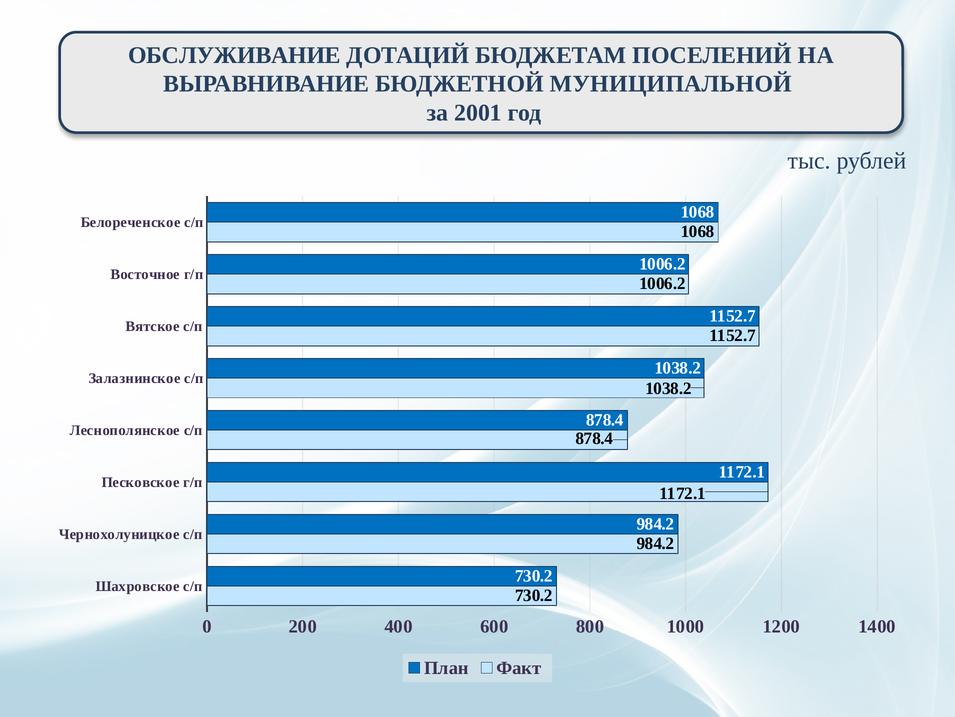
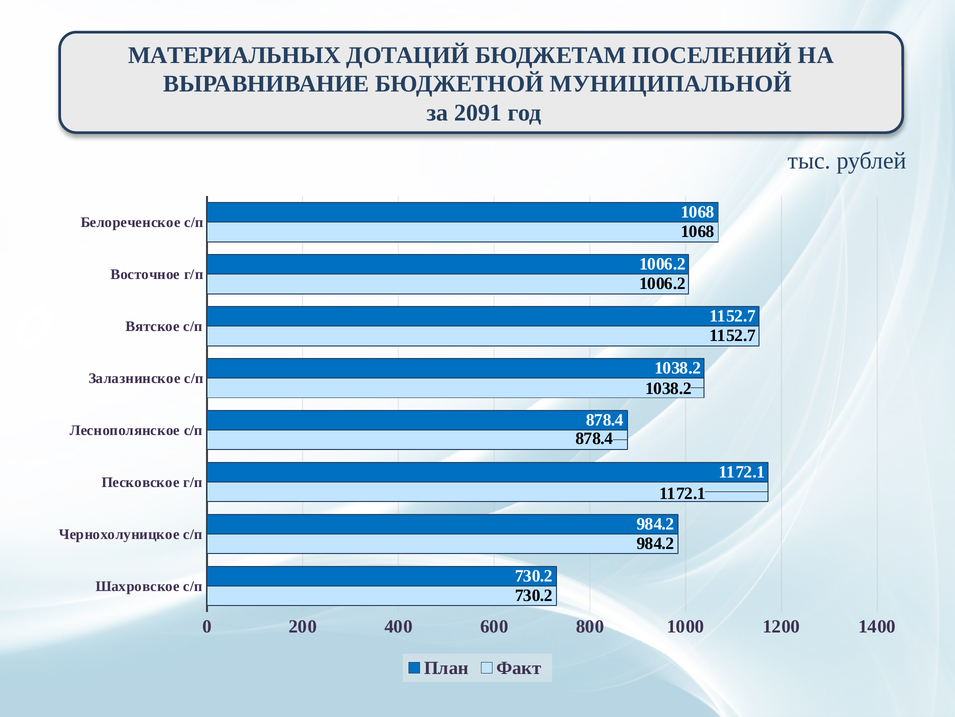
ОБСЛУЖИВАНИЕ: ОБСЛУЖИВАНИЕ -> МАТЕРИАЛЬНЫХ
2001: 2001 -> 2091
